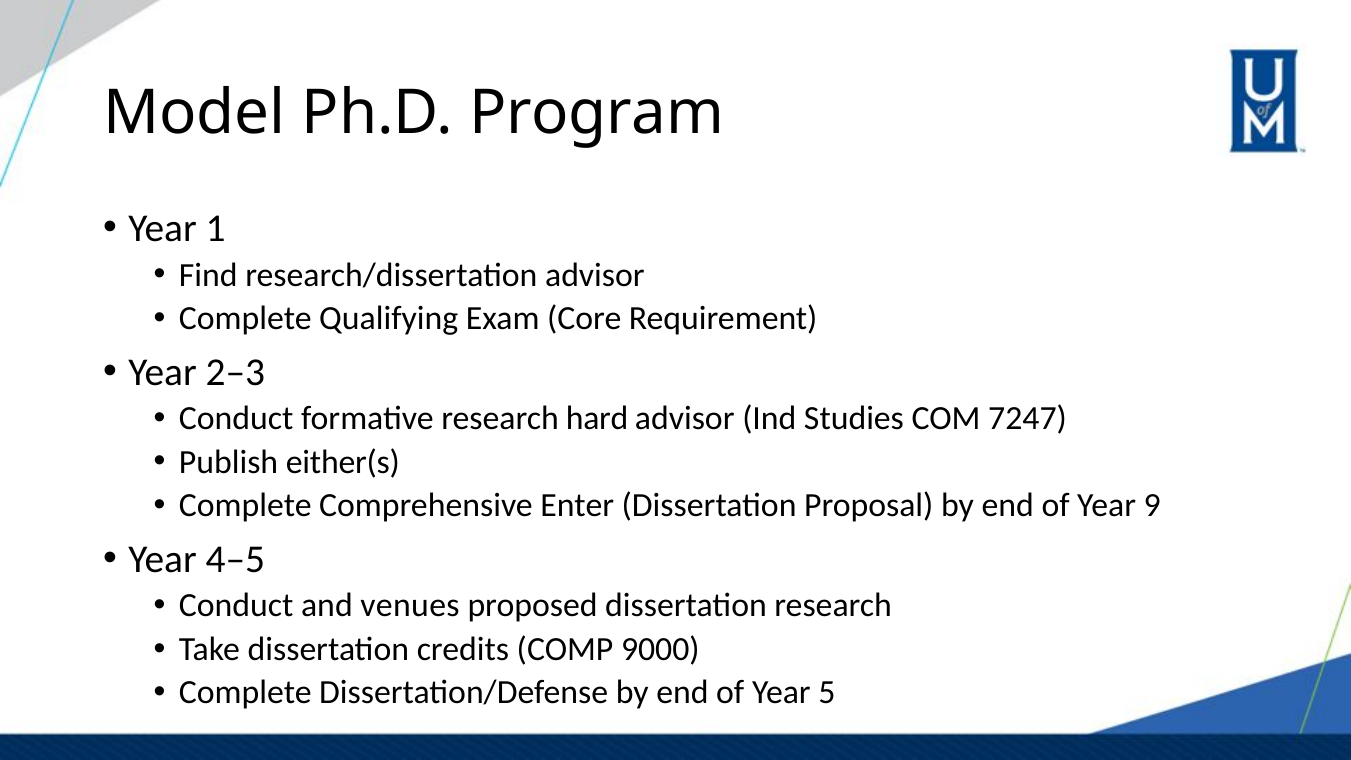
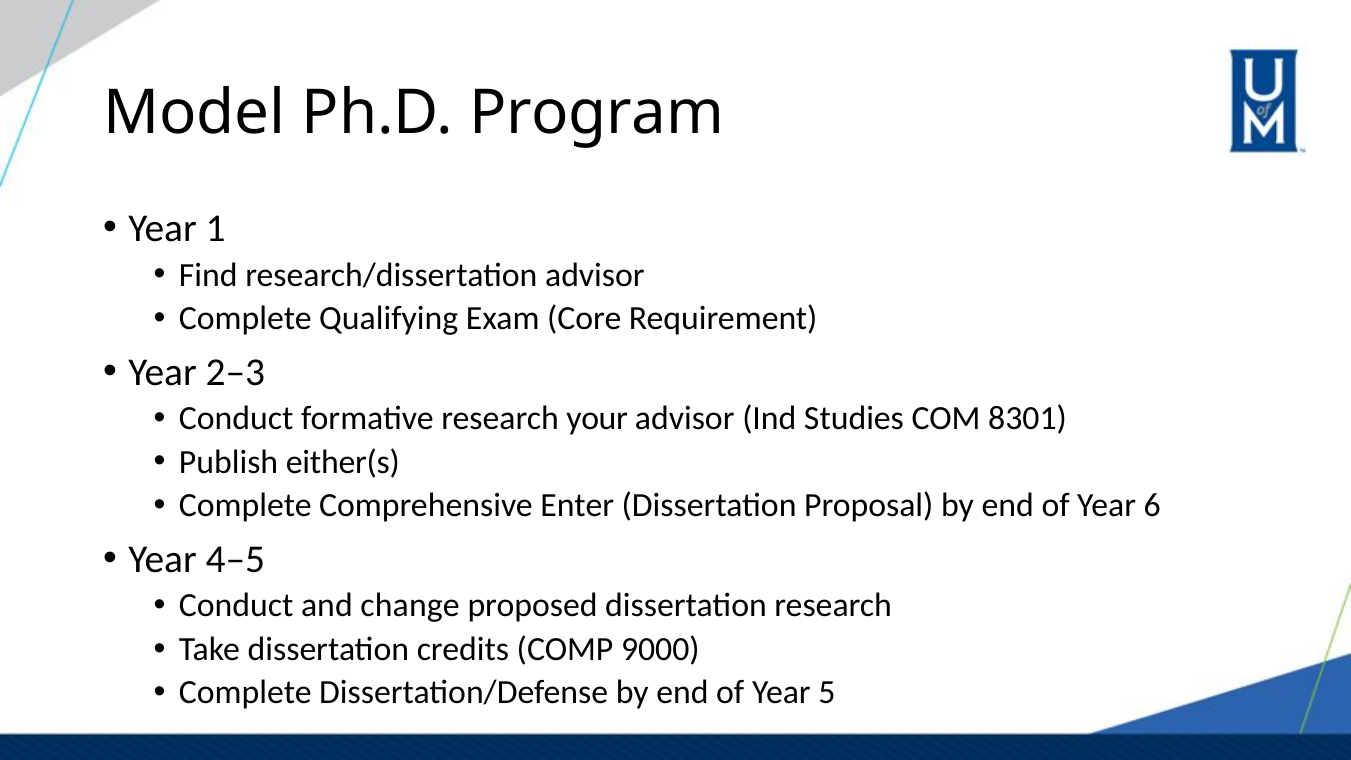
hard: hard -> your
7247: 7247 -> 8301
9: 9 -> 6
venues: venues -> change
